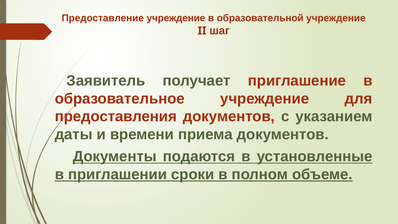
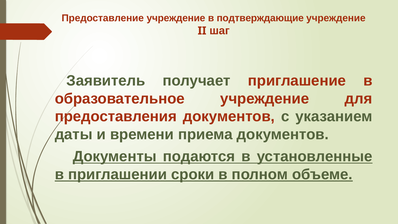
образовательной: образовательной -> подтверждающие
